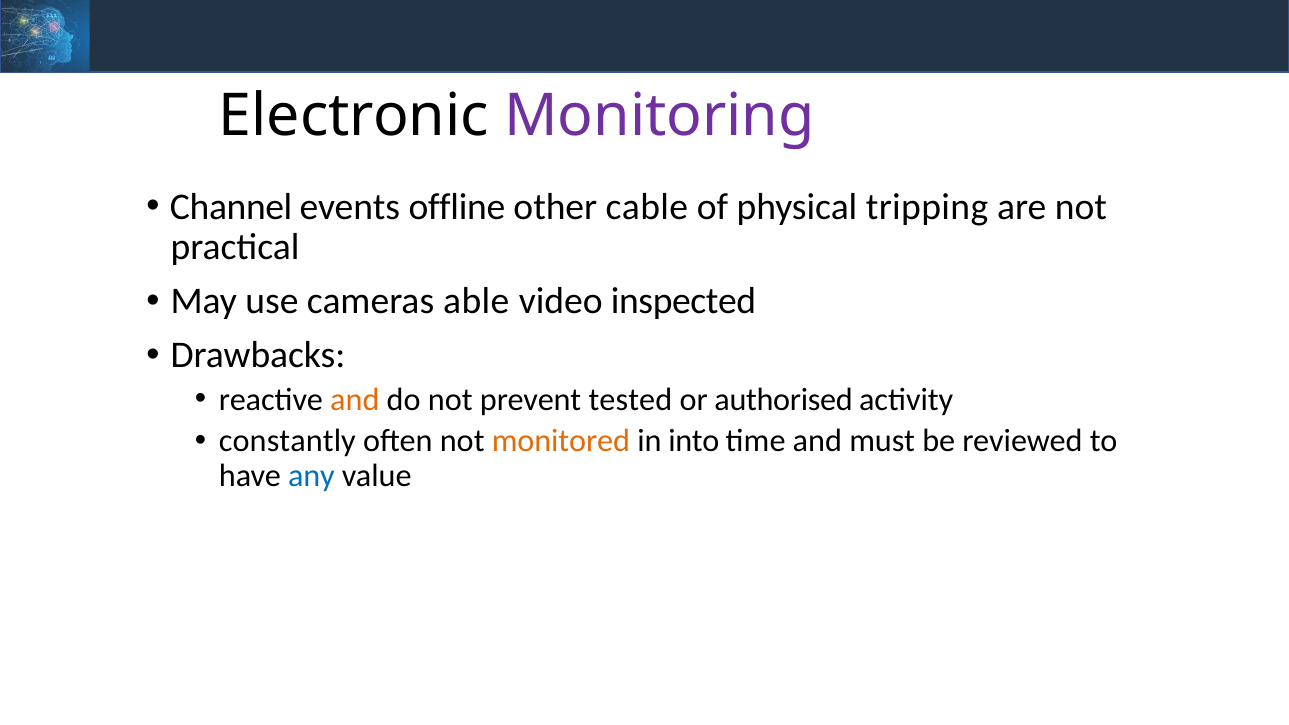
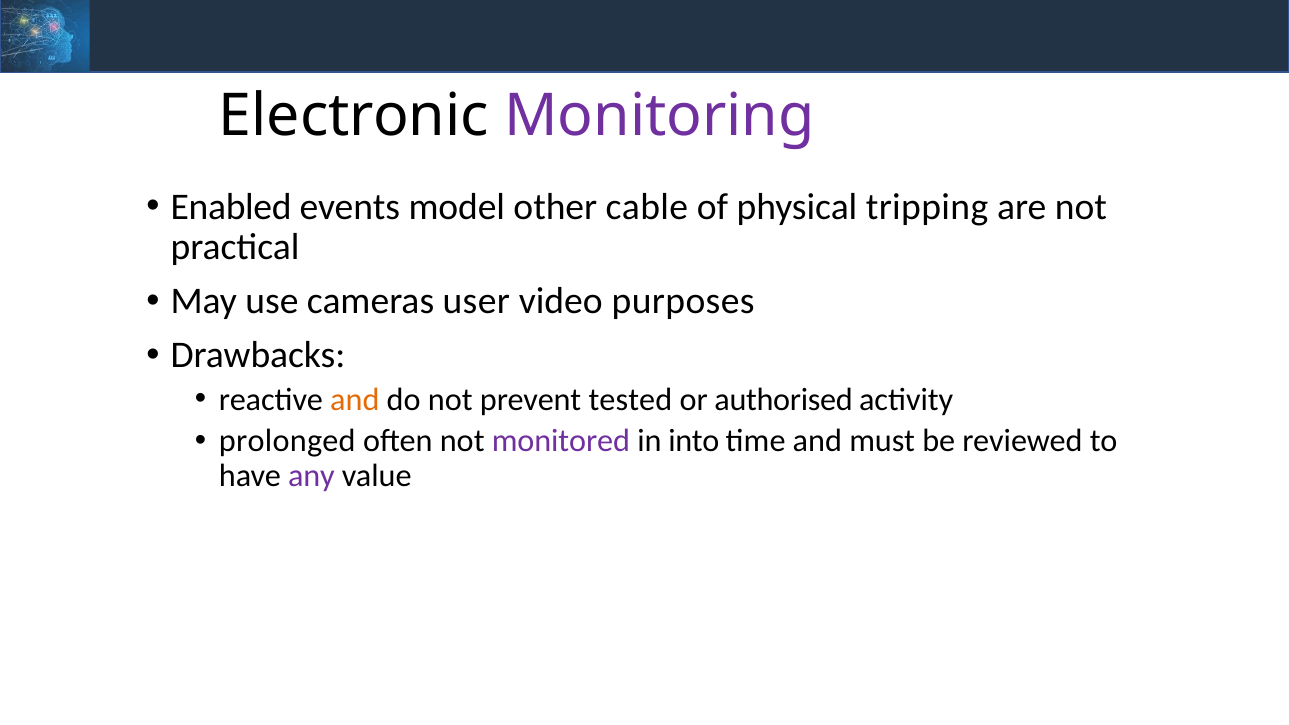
Channel: Channel -> Enabled
offline: offline -> model
able: able -> user
inspected: inspected -> purposes
constantly: constantly -> prolonged
monitored colour: orange -> purple
any colour: blue -> purple
